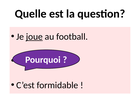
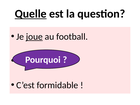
Quelle underline: none -> present
